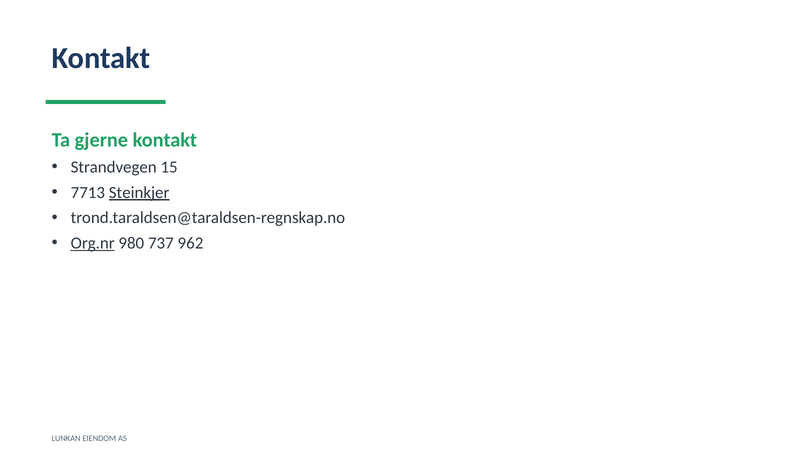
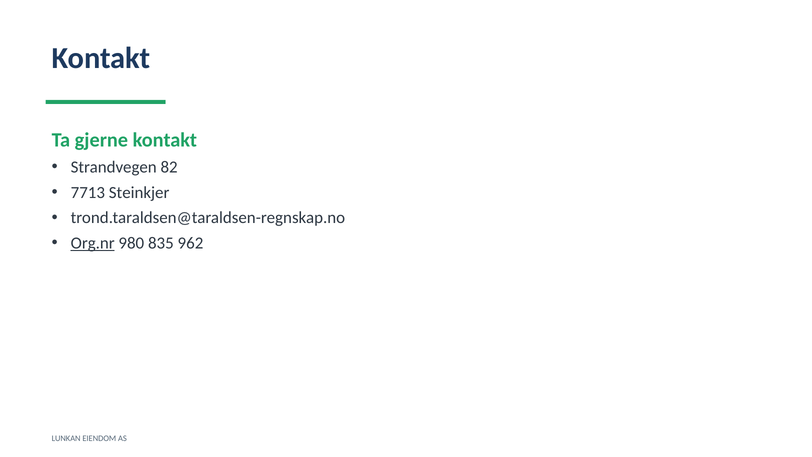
15: 15 -> 82
Steinkjer underline: present -> none
737: 737 -> 835
